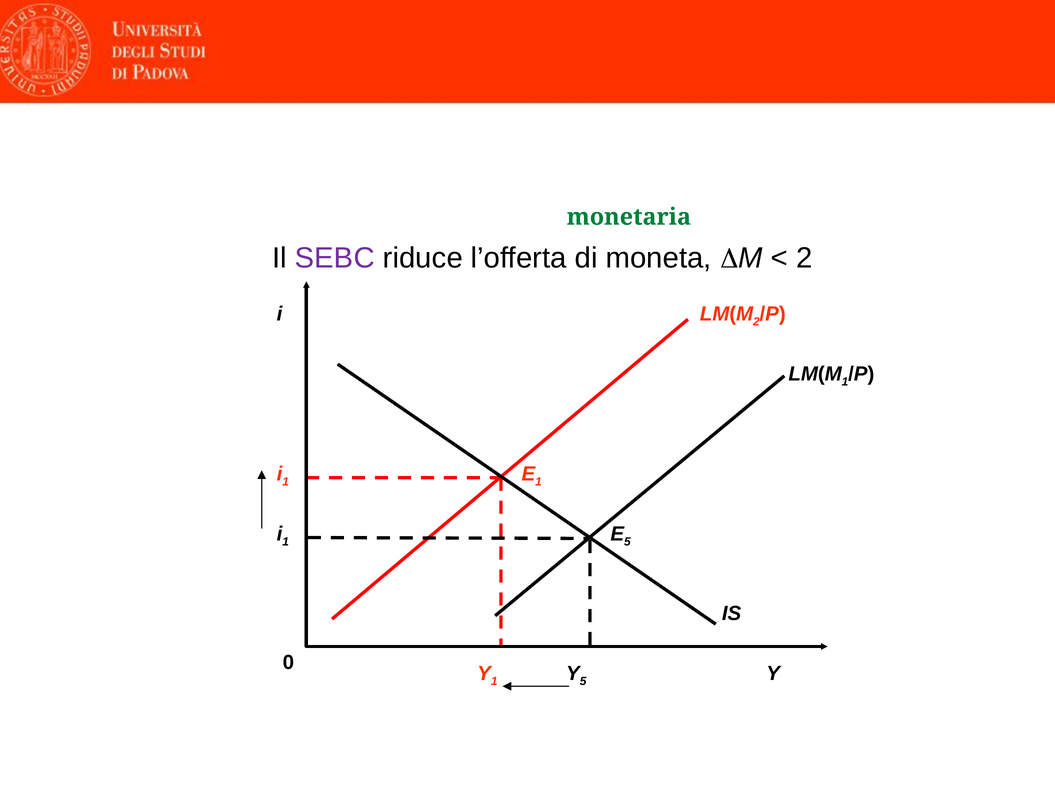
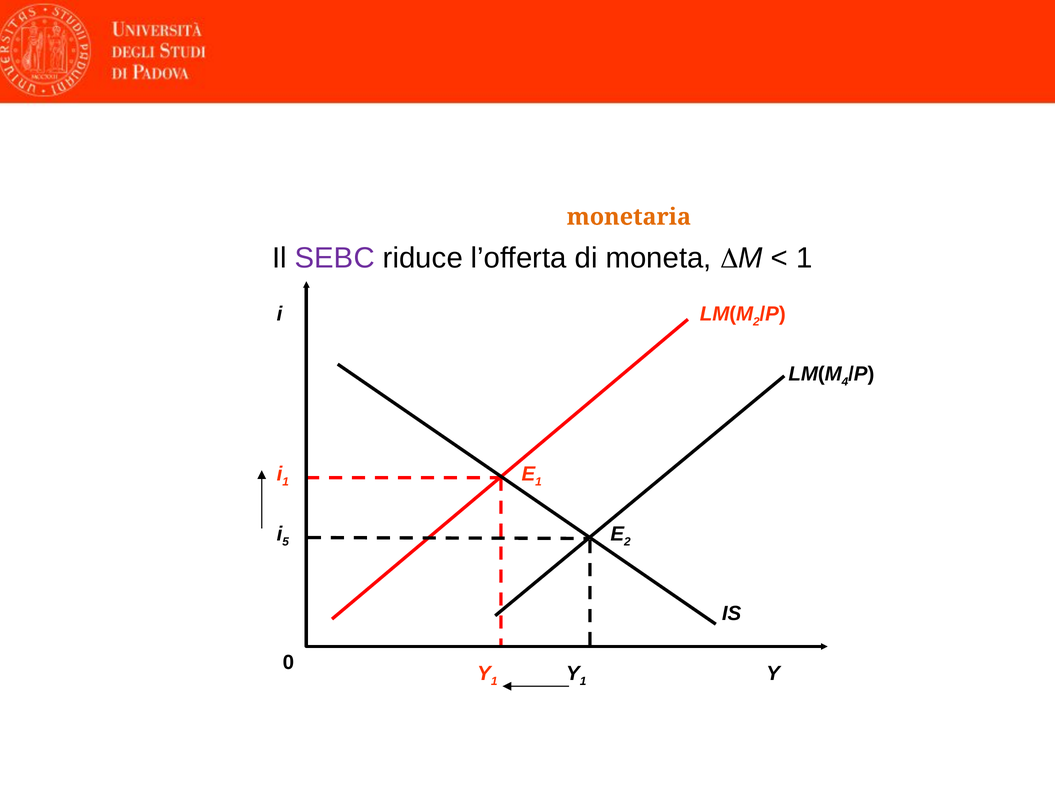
monetaria colour: green -> orange
2 at (804, 258): 2 -> 1
1 at (845, 382): 1 -> 4
1 at (286, 542): 1 -> 5
5 at (627, 542): 5 -> 2
5 at (583, 682): 5 -> 1
